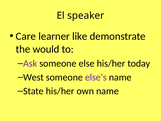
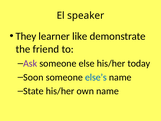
Care: Care -> They
would: would -> friend
West: West -> Soon
else’s colour: purple -> blue
